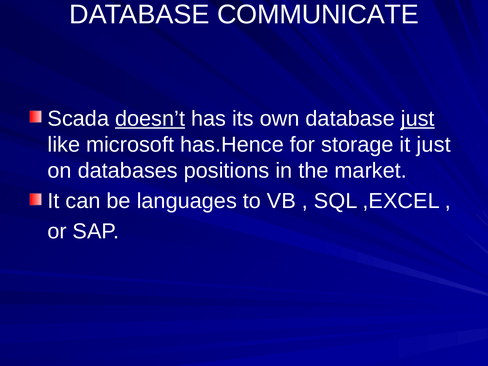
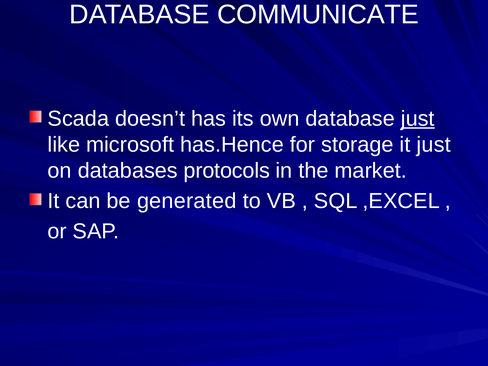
doesn’t underline: present -> none
positions: positions -> protocols
languages: languages -> generated
